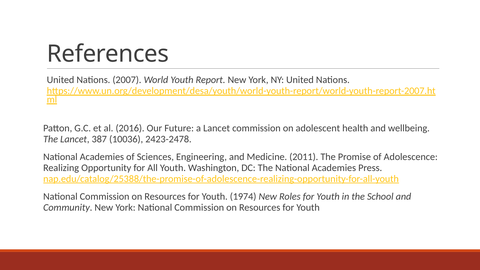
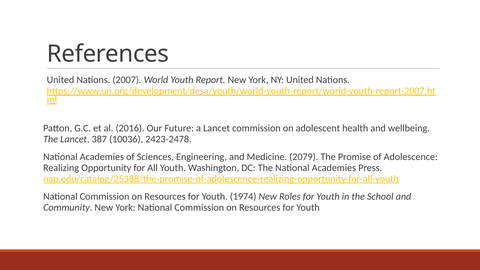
2011: 2011 -> 2079
